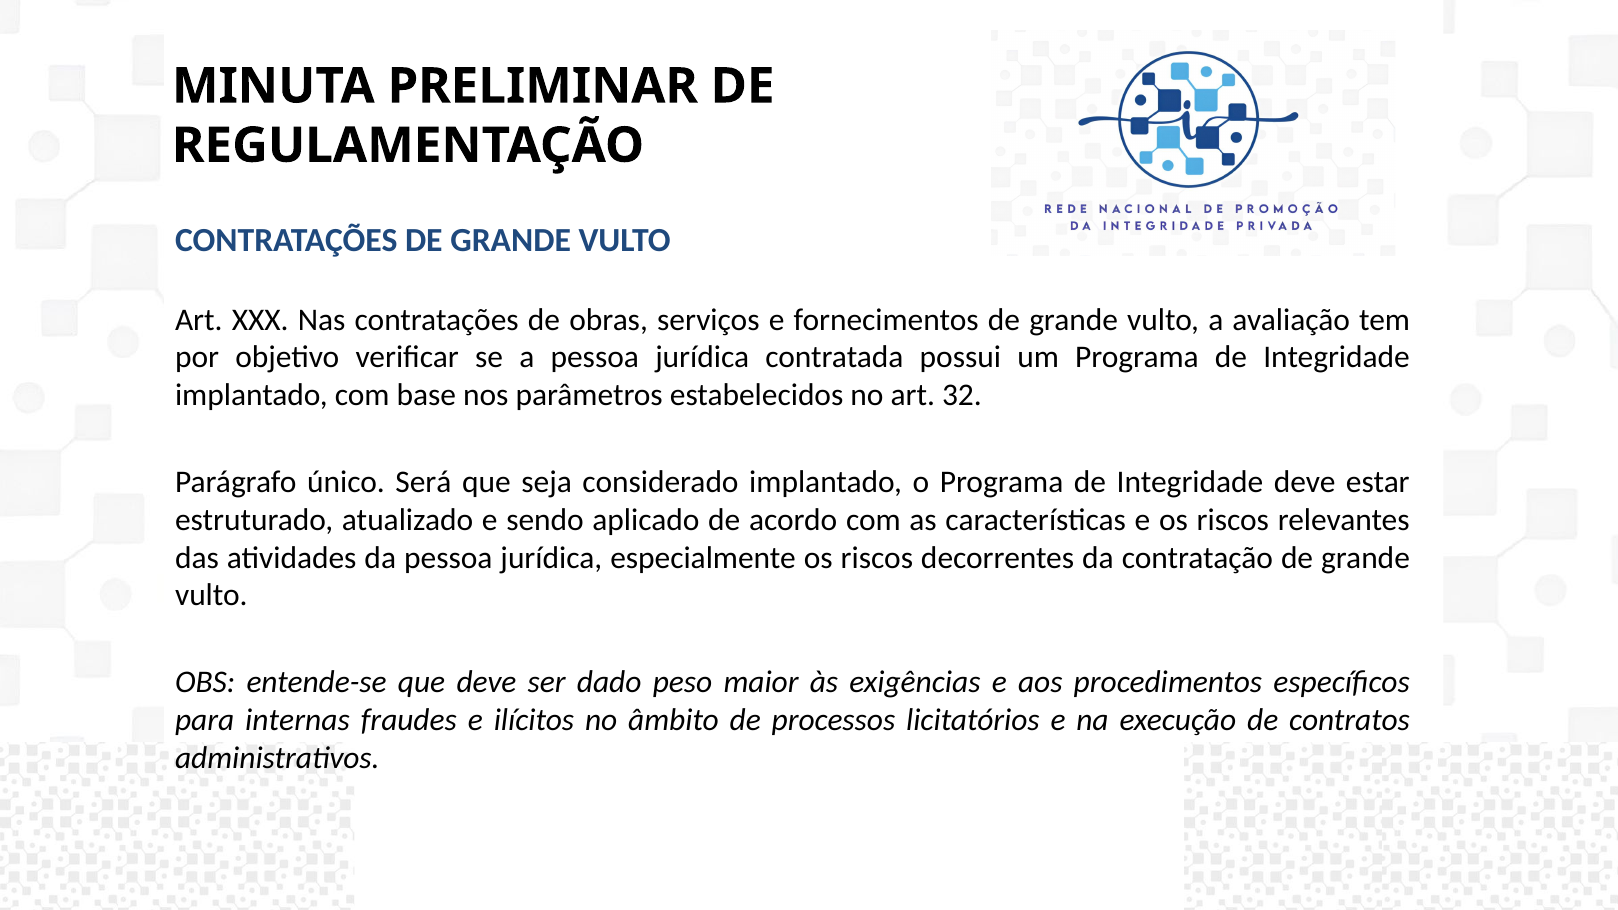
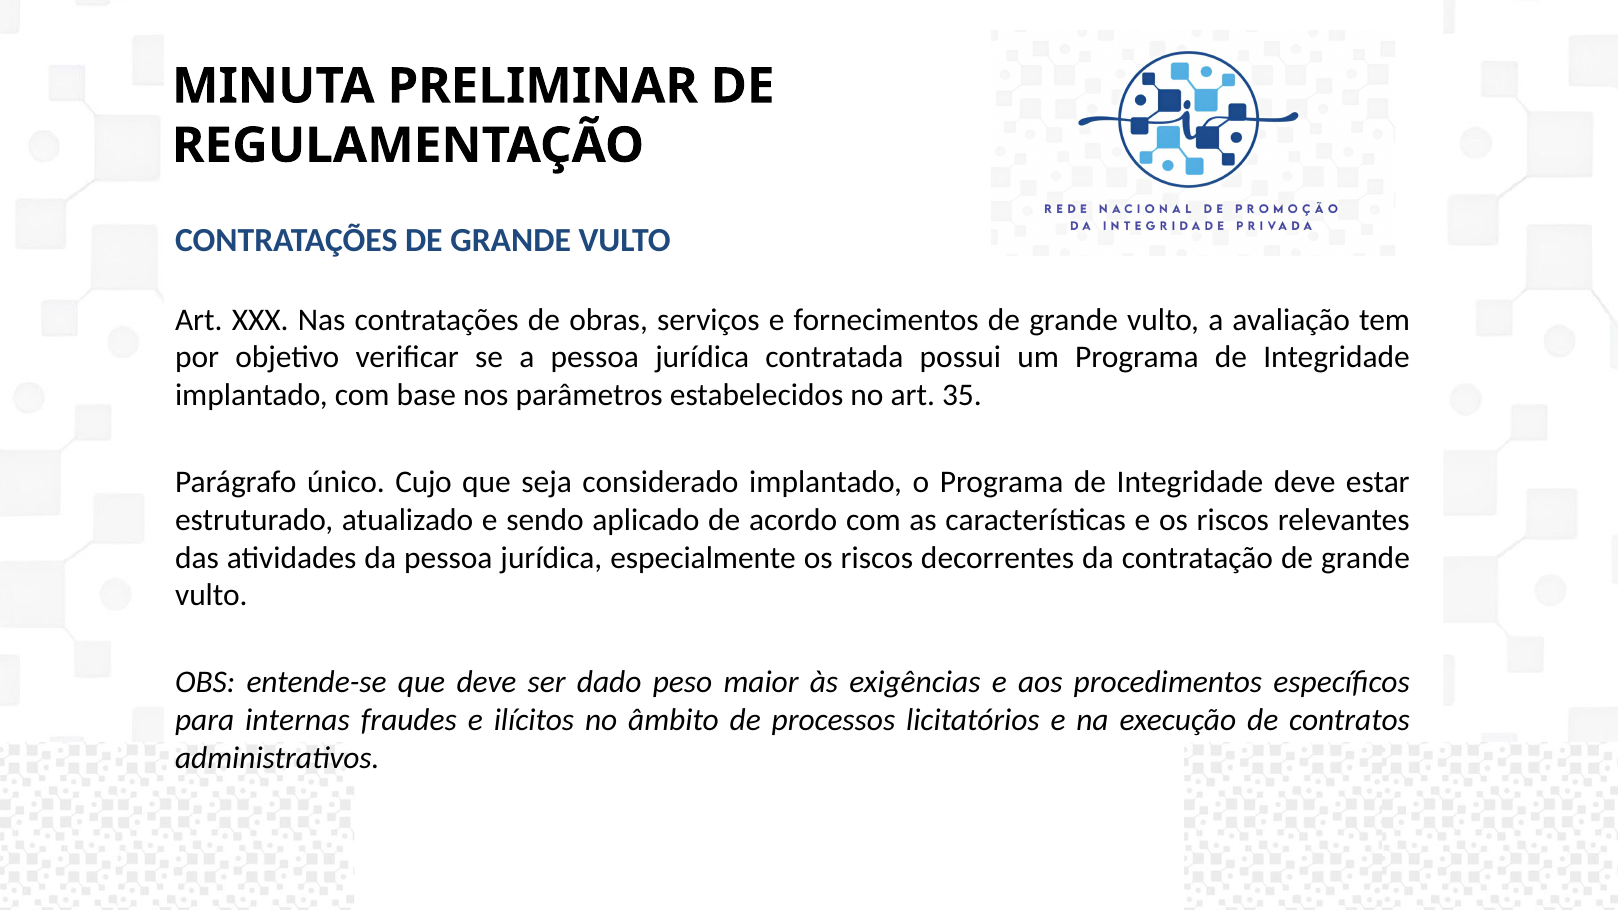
32: 32 -> 35
Será: Será -> Cujo
